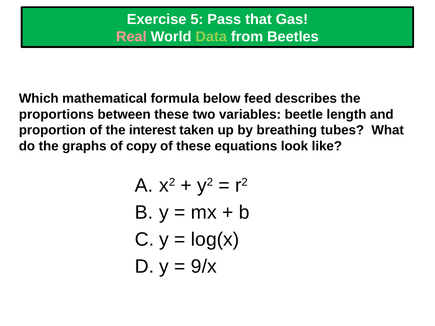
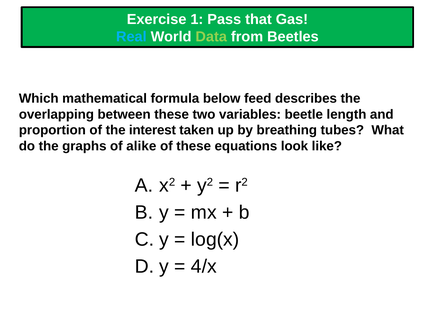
5: 5 -> 1
Real colour: pink -> light blue
proportions: proportions -> overlapping
copy: copy -> alike
9/x: 9/x -> 4/x
